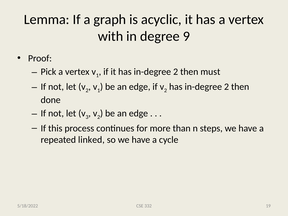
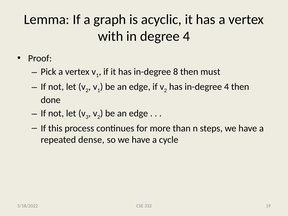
degree 9: 9 -> 4
it has in-degree 2: 2 -> 8
2 at (227, 87): 2 -> 4
linked: linked -> dense
